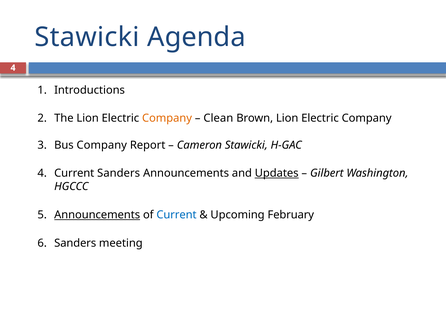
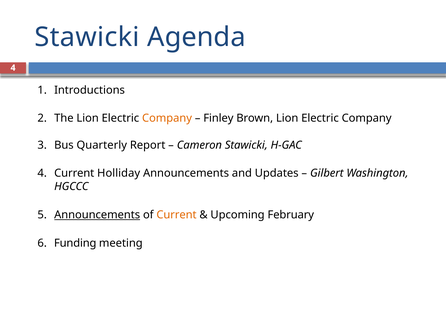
Clean: Clean -> Finley
Bus Company: Company -> Quarterly
Current Sanders: Sanders -> Holliday
Updates underline: present -> none
Current at (177, 215) colour: blue -> orange
Sanders at (75, 243): Sanders -> Funding
